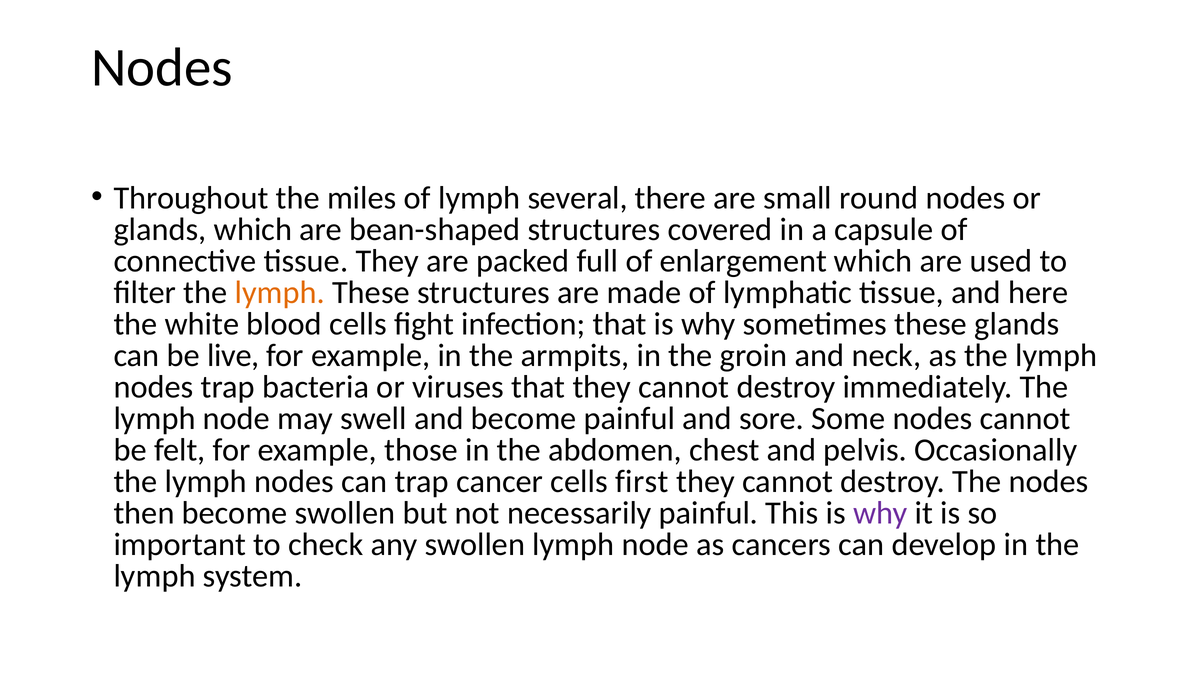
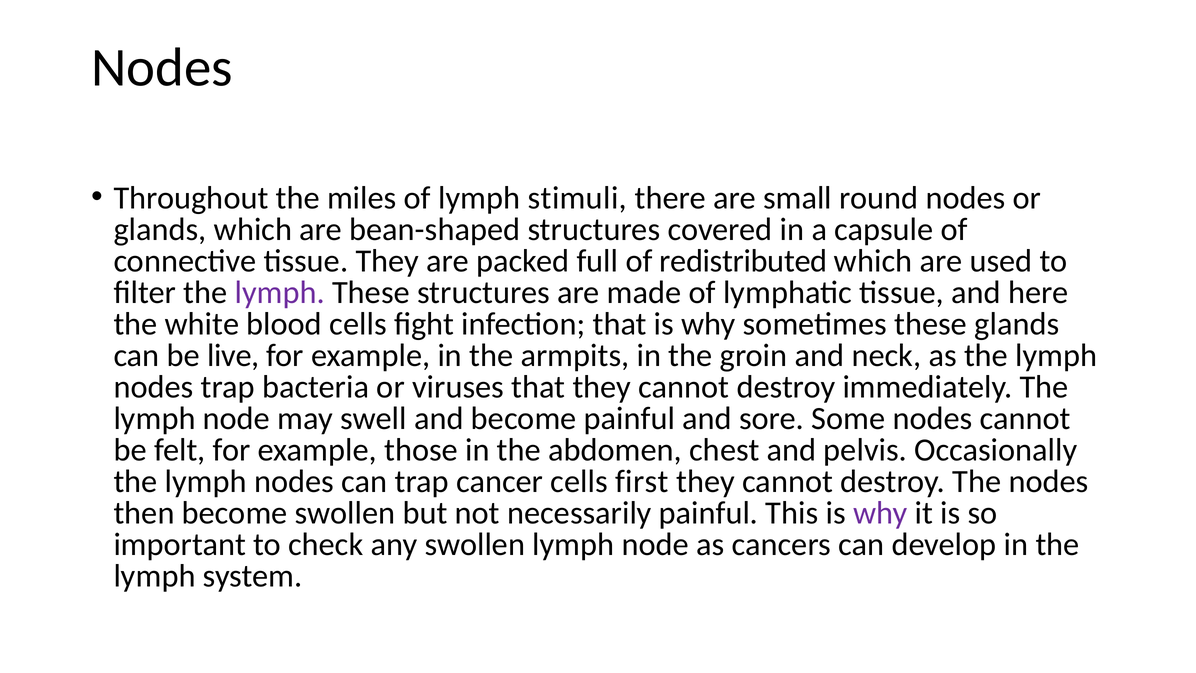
several: several -> stimuli
enlargement: enlargement -> redistributed
lymph at (280, 292) colour: orange -> purple
